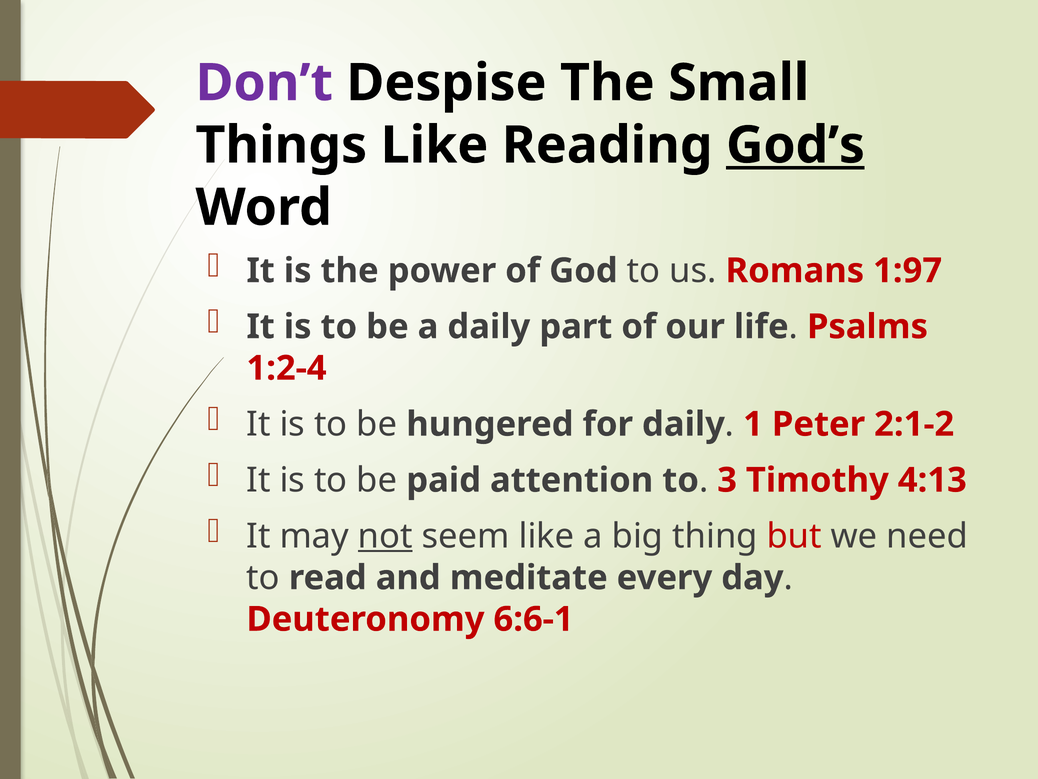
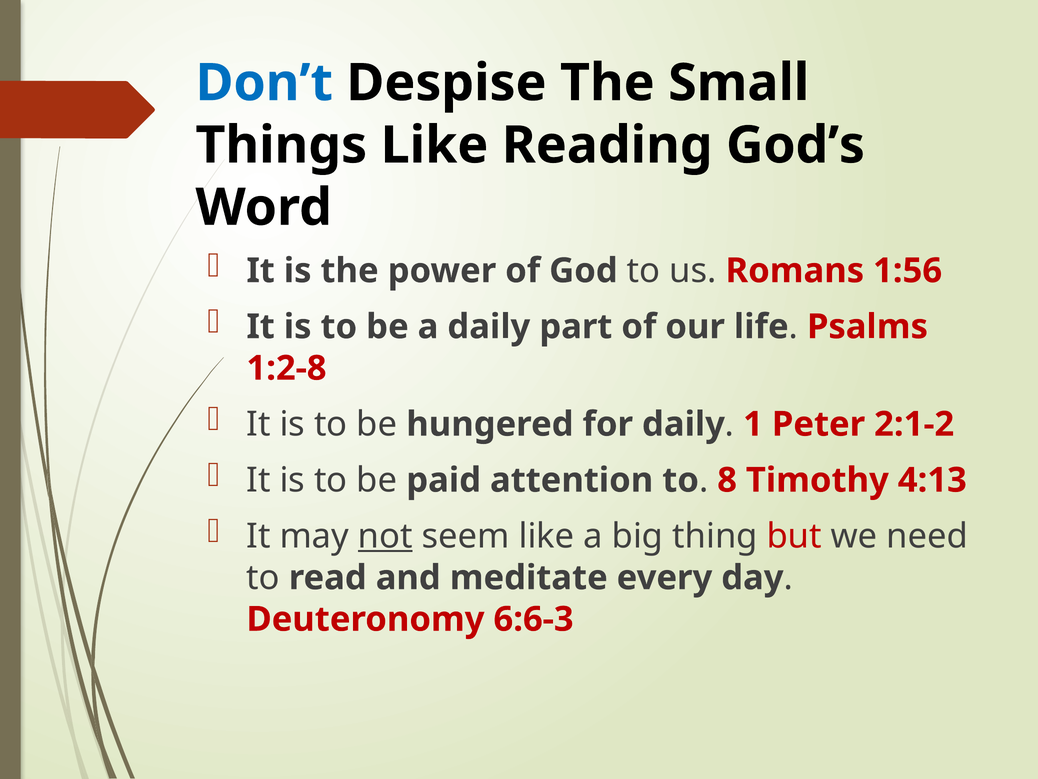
Don’t colour: purple -> blue
God’s underline: present -> none
1:97: 1:97 -> 1:56
1:2-4: 1:2-4 -> 1:2-8
3: 3 -> 8
6:6-1: 6:6-1 -> 6:6-3
